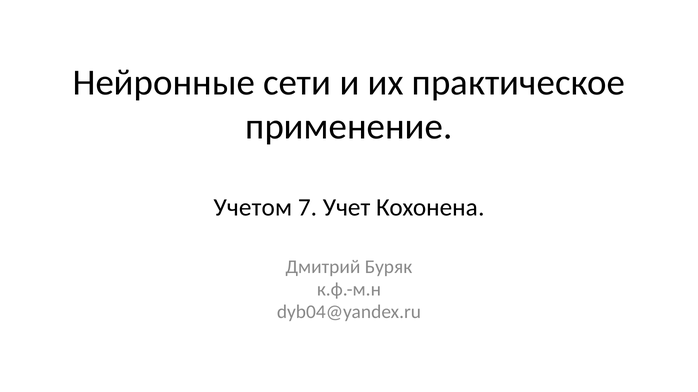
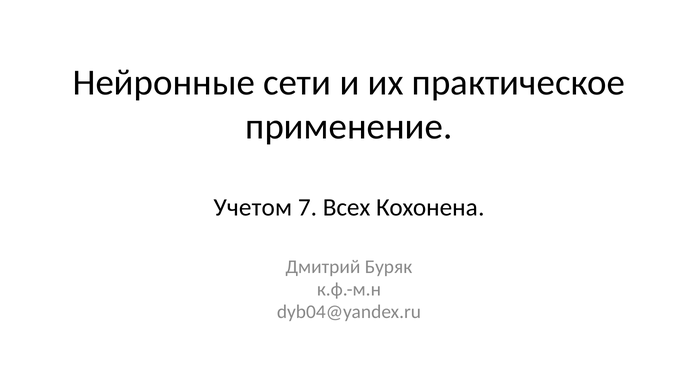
Учет: Учет -> Всех
